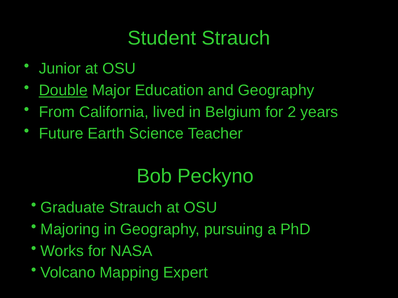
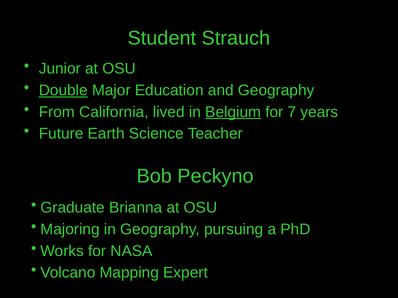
Belgium underline: none -> present
2: 2 -> 7
Graduate Strauch: Strauch -> Brianna
